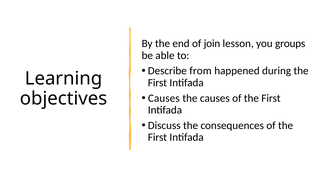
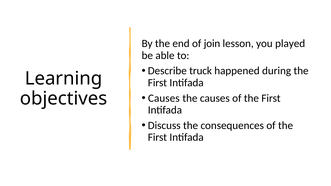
groups: groups -> played
from: from -> truck
